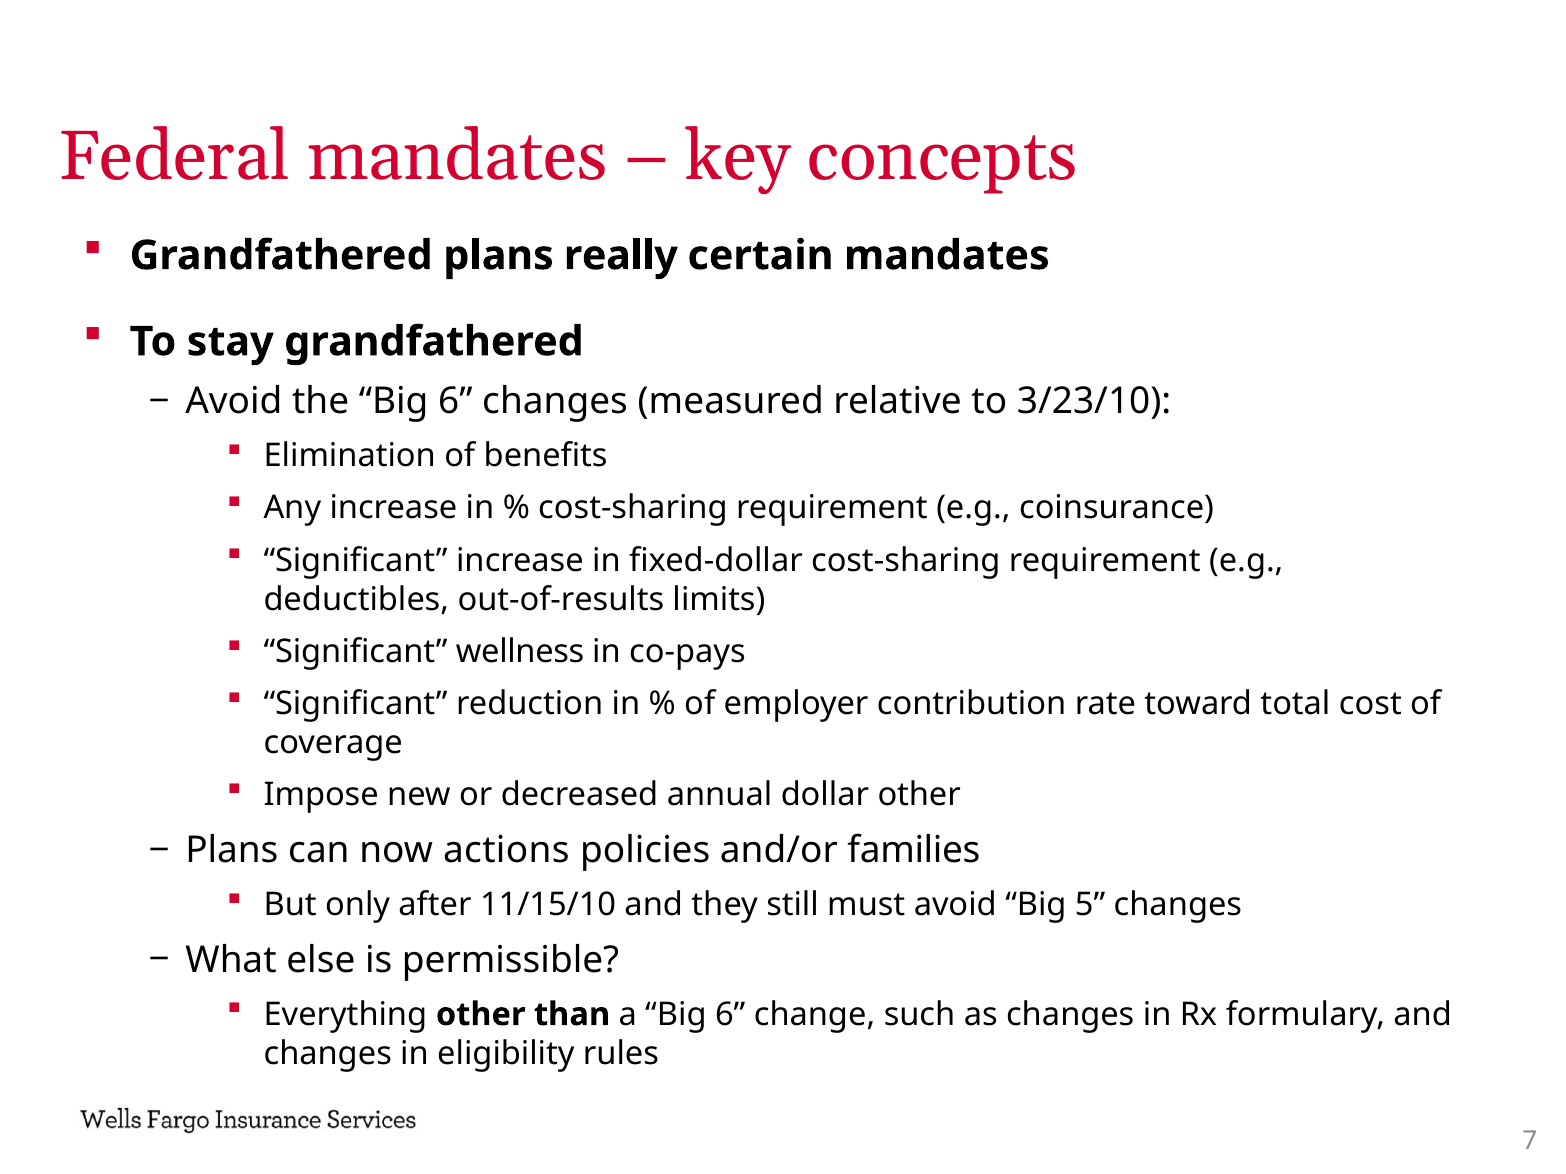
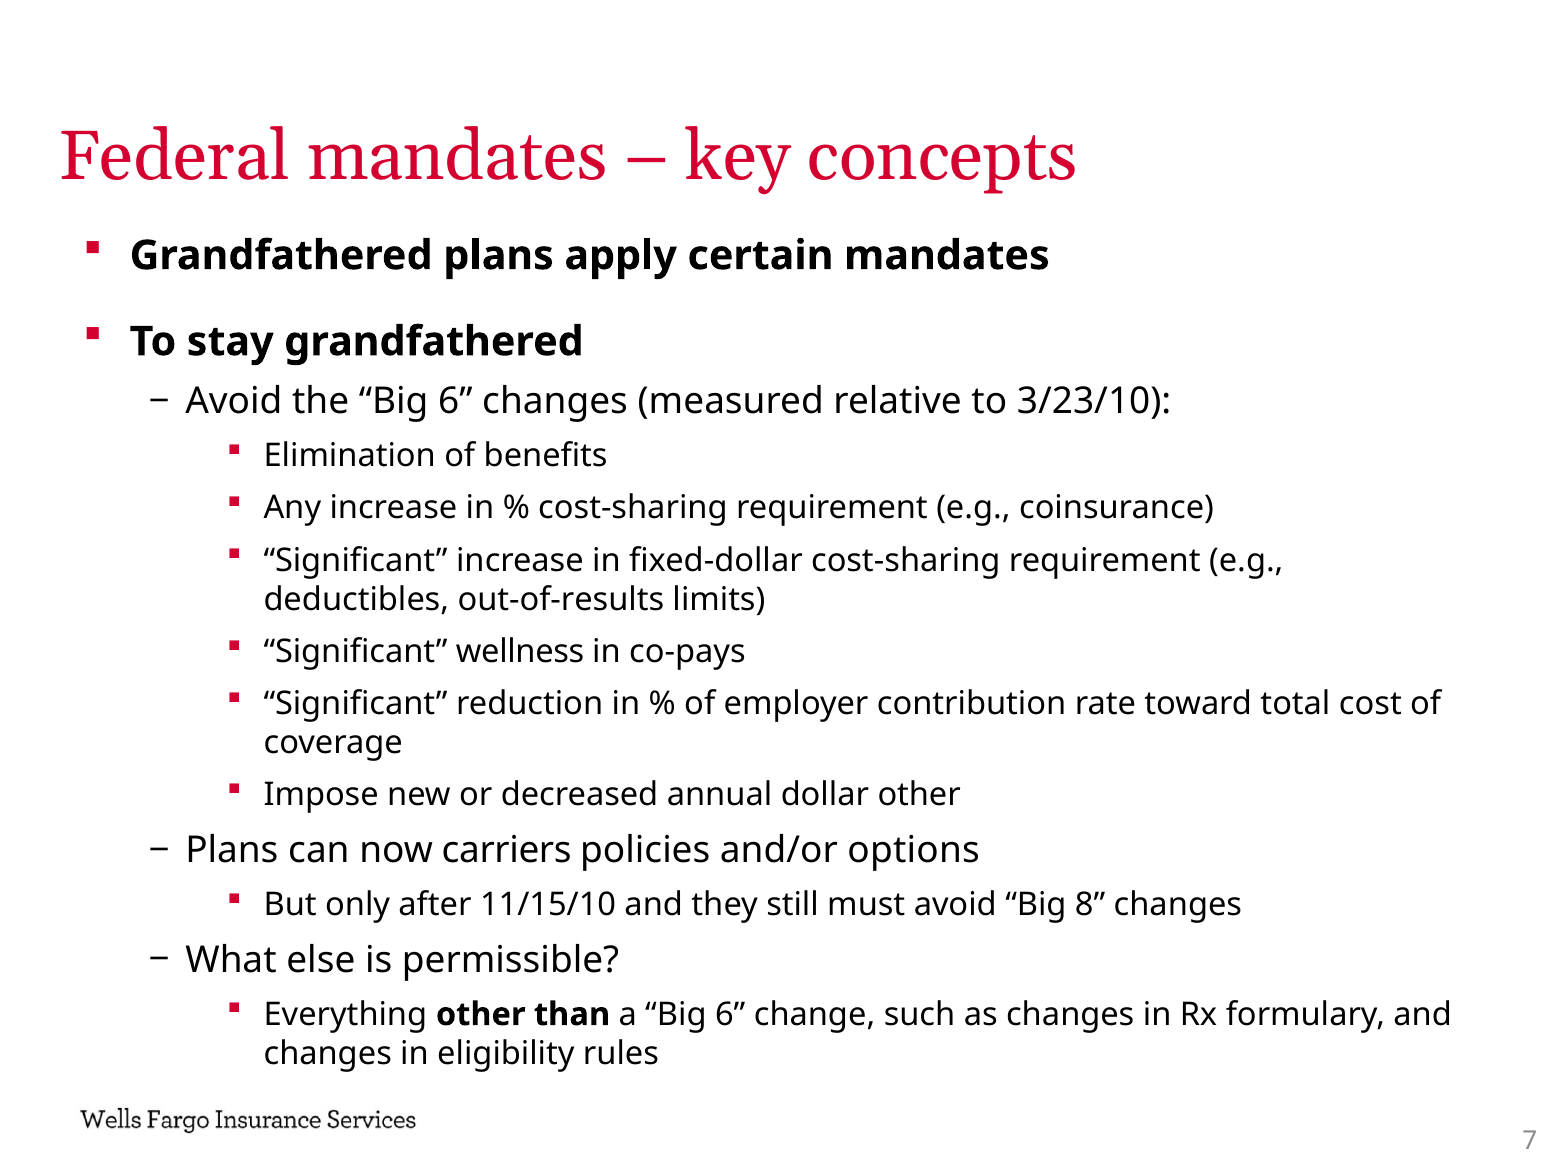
really: really -> apply
actions: actions -> carriers
families: families -> options
5: 5 -> 8
